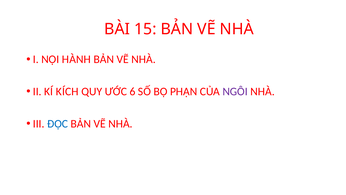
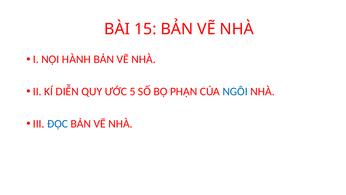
KÍCH: KÍCH -> DIỄN
6: 6 -> 5
NGÔI colour: purple -> blue
